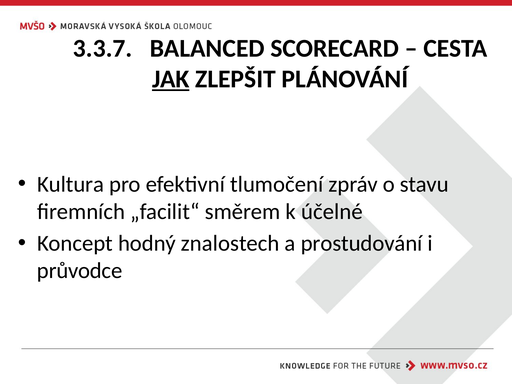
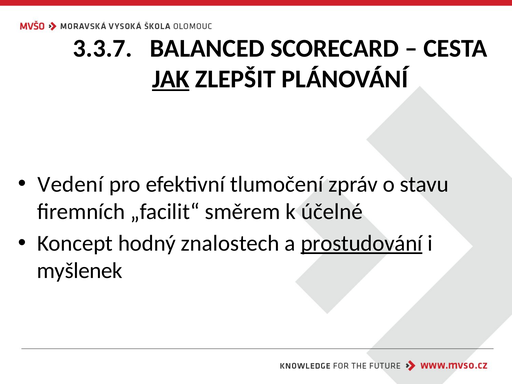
Kultura: Kultura -> Vedení
prostudování underline: none -> present
průvodce: průvodce -> myšlenek
